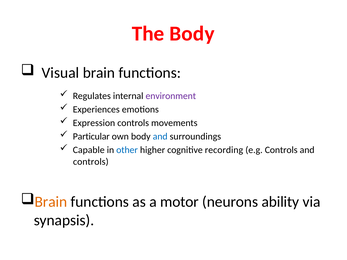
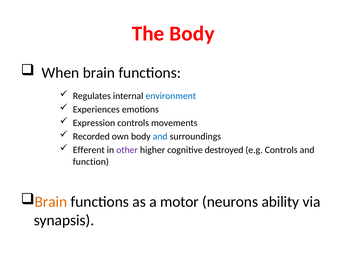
Visual: Visual -> When
environment colour: purple -> blue
Particular: Particular -> Recorded
Capable: Capable -> Efferent
other colour: blue -> purple
recording: recording -> destroyed
controls at (91, 162): controls -> function
